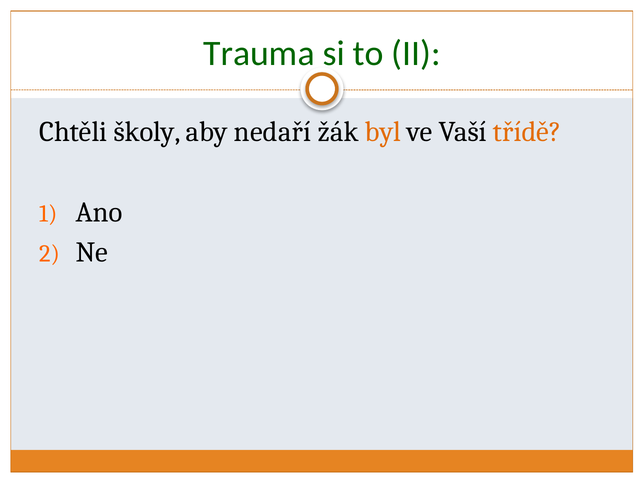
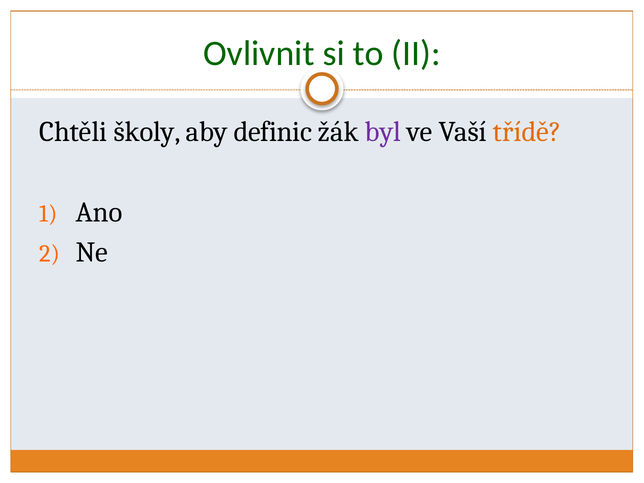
Trauma: Trauma -> Ovlivnit
nedaří: nedaří -> definic
byl colour: orange -> purple
